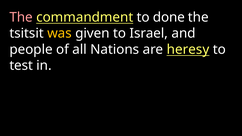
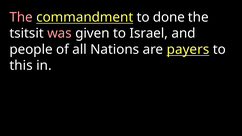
was colour: yellow -> pink
heresy: heresy -> payers
test: test -> this
